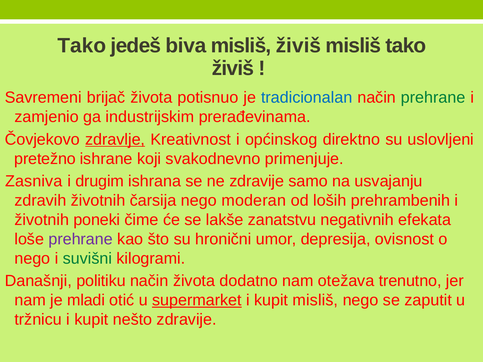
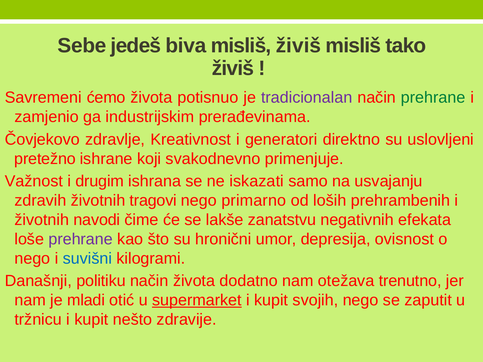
Tako at (82, 46): Tako -> Sebe
brijač: brijač -> ćemo
tradicionalan colour: blue -> purple
zdravlje underline: present -> none
općinskog: općinskog -> generatori
Zasniva: Zasniva -> Važnost
ne zdravije: zdravije -> iskazati
čarsija: čarsija -> tragovi
moderan: moderan -> primarno
poneki: poneki -> navodi
suvišni colour: green -> blue
kupit misliš: misliš -> svojih
